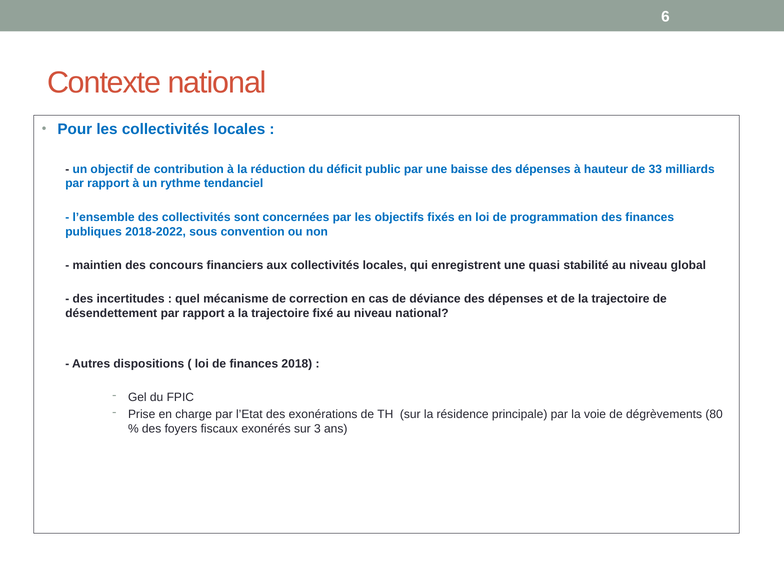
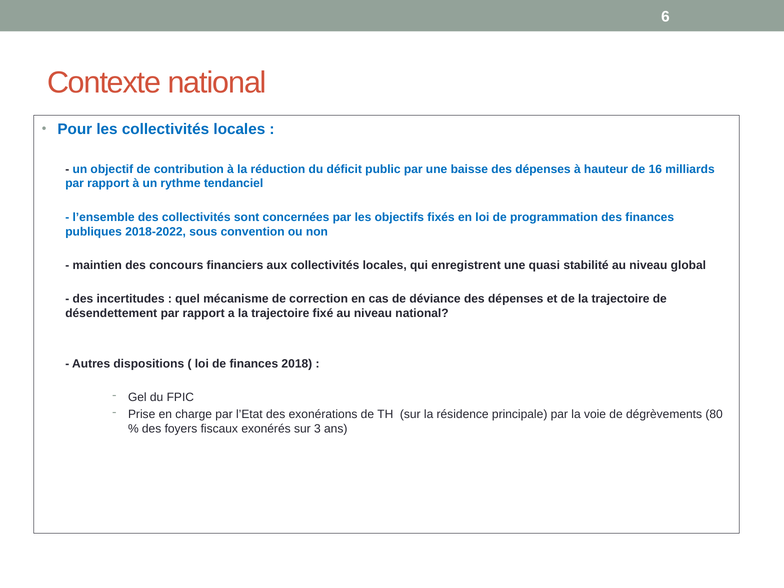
33: 33 -> 16
